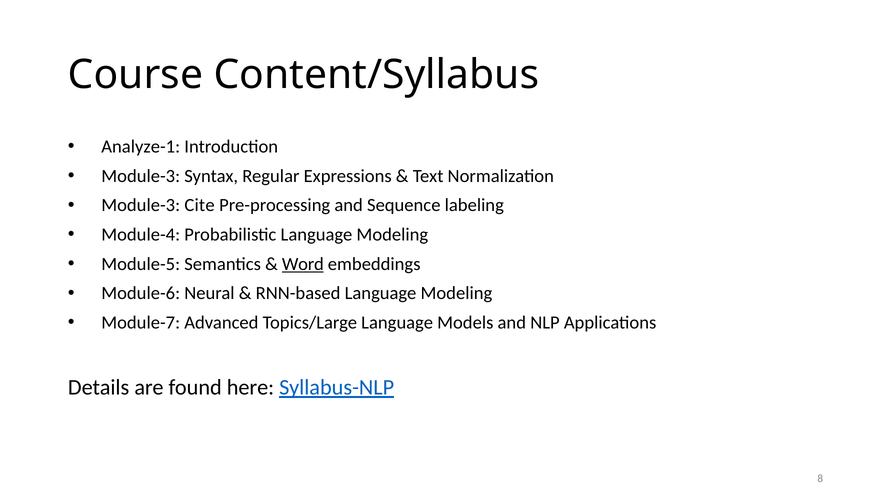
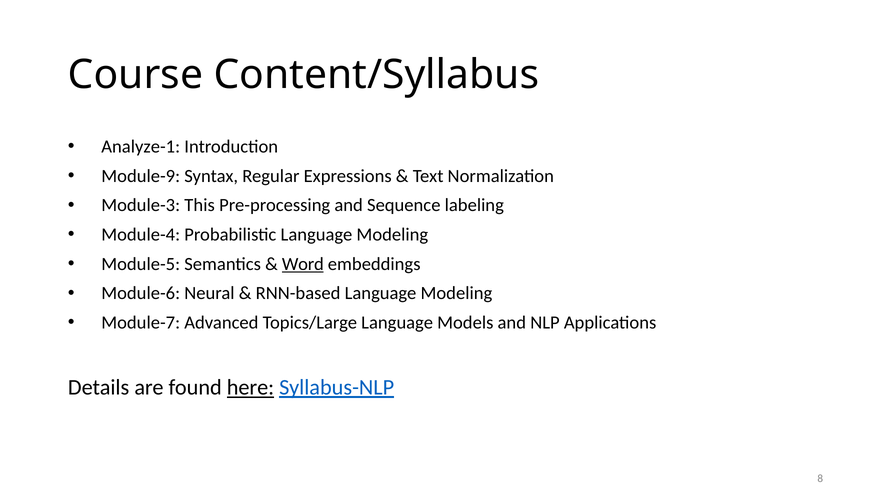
Module-3 at (141, 176): Module-3 -> Module-9
Cite: Cite -> This
here underline: none -> present
